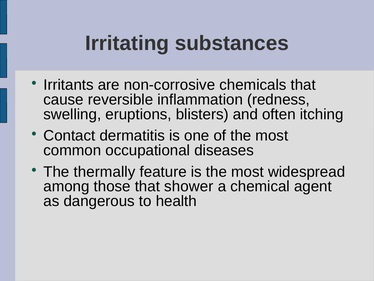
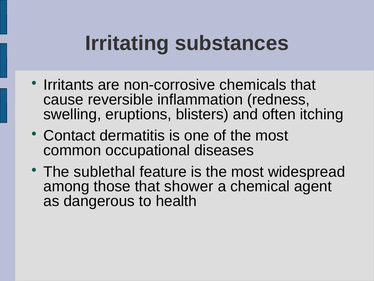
thermally: thermally -> sublethal
